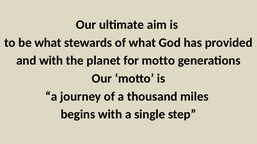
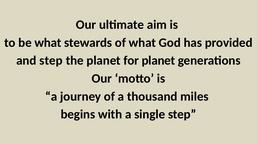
and with: with -> step
for motto: motto -> planet
